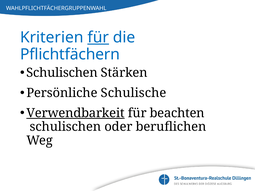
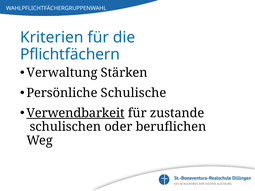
für at (98, 38) underline: present -> none
Schulischen at (62, 73): Schulischen -> Verwaltung
beachten: beachten -> zustande
